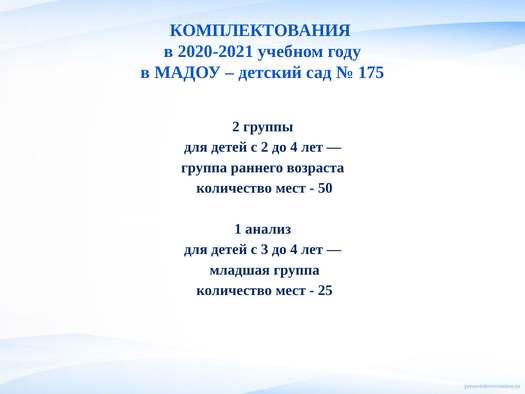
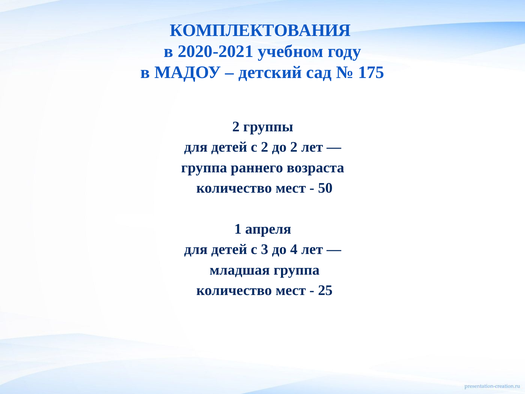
2 до 4: 4 -> 2
анализ: анализ -> апреля
